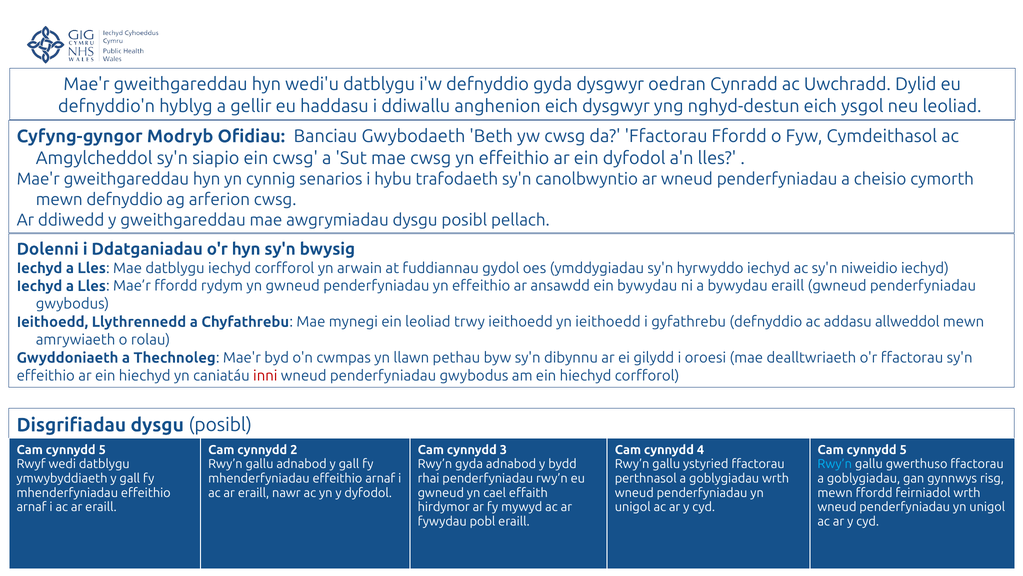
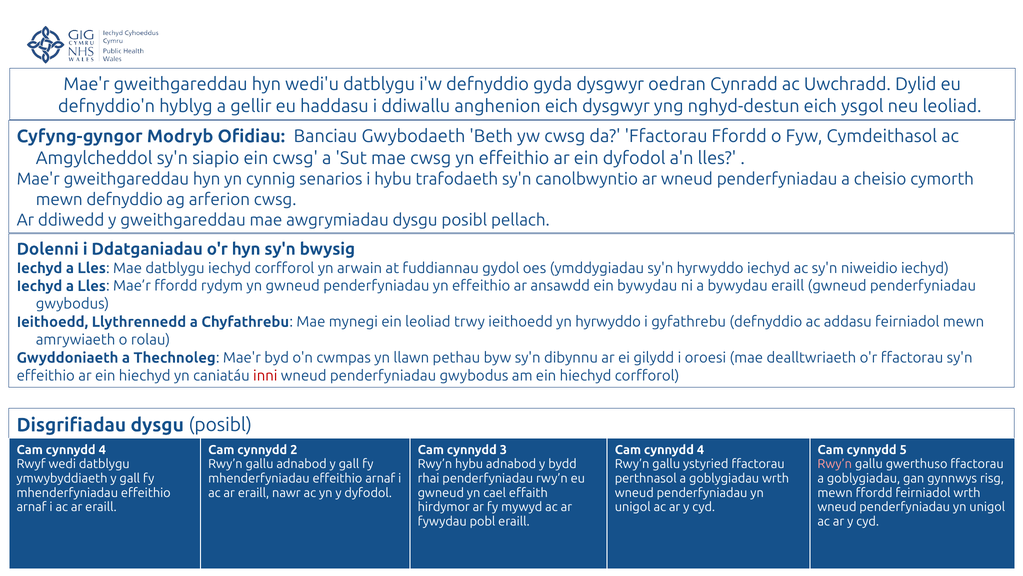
yn ieithoedd: ieithoedd -> hyrwyddo
addasu allweddol: allweddol -> feirniadol
5 at (102, 449): 5 -> 4
Rwy’n gyda: gyda -> hybu
Rwy’n at (835, 464) colour: light blue -> pink
